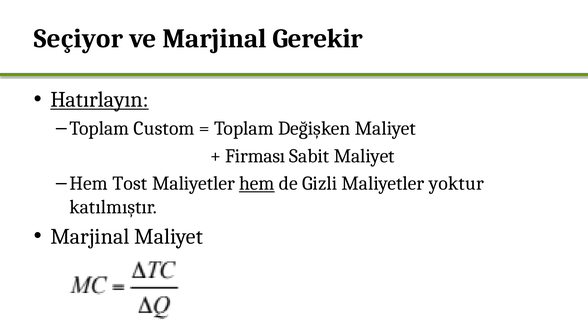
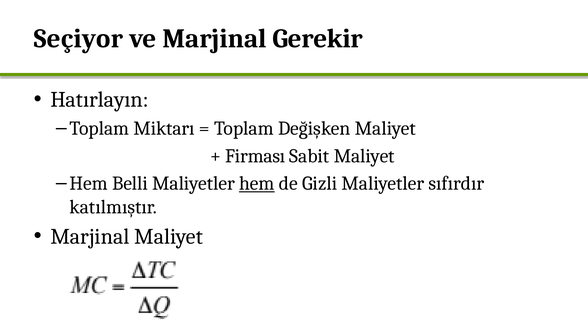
Hatırlayın underline: present -> none
Custom: Custom -> Miktarı
Tost: Tost -> Belli
yoktur: yoktur -> sıfırdır
